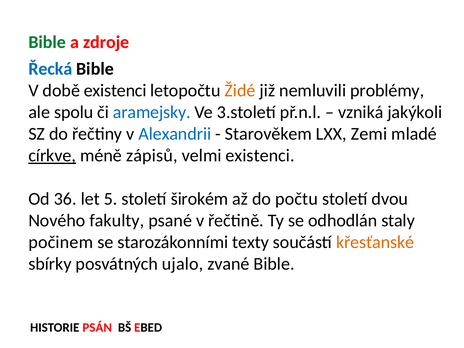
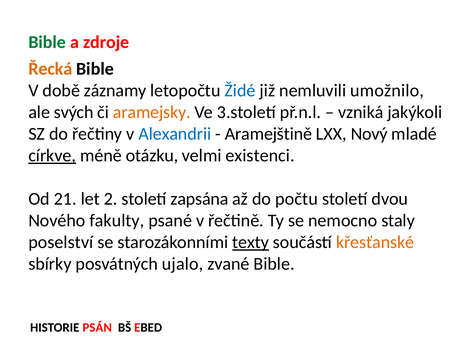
Řecká colour: blue -> orange
době existenci: existenci -> záznamy
Židé colour: orange -> blue
problémy: problémy -> umožnilo
spolu: spolu -> svých
aramejsky colour: blue -> orange
Starověkem: Starověkem -> Aramejštině
Zemi: Zemi -> Nový
zápisů: zápisů -> otázku
36: 36 -> 21
5: 5 -> 2
širokém: širokém -> zapsána
odhodlán: odhodlán -> nemocno
počinem: počinem -> poselství
texty underline: none -> present
